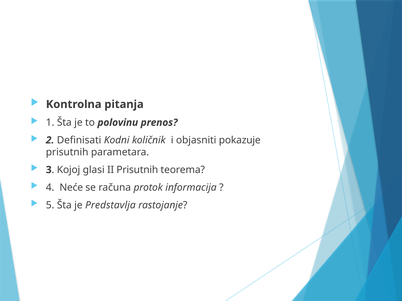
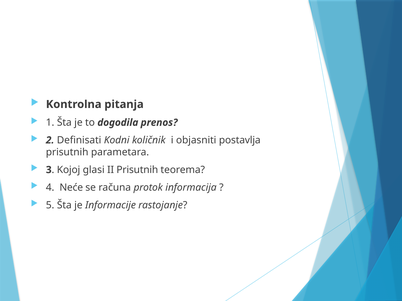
polovinu: polovinu -> dogodila
pokazuje: pokazuje -> postavlja
Predstavlja: Predstavlja -> Informacije
